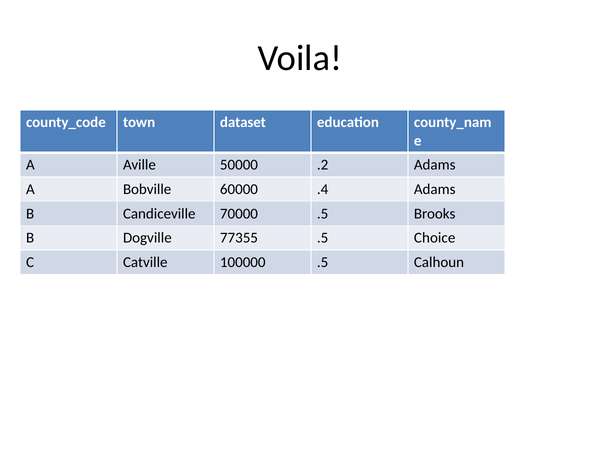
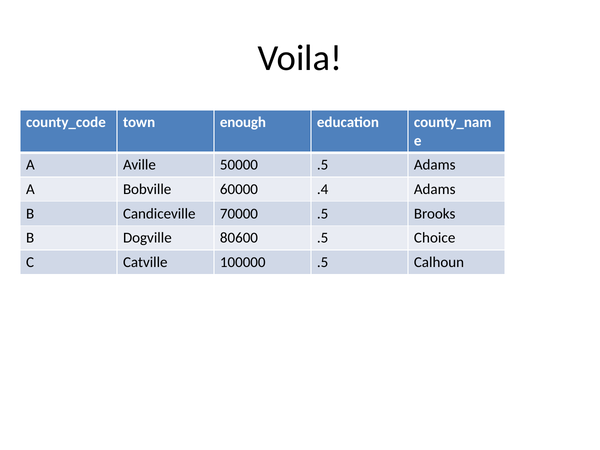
dataset: dataset -> enough
50000 .2: .2 -> .5
77355: 77355 -> 80600
